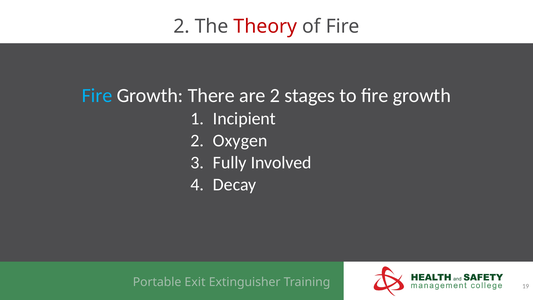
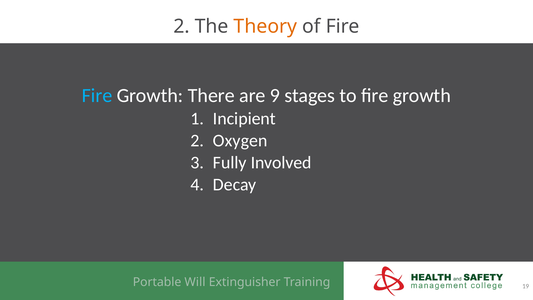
Theory colour: red -> orange
are 2: 2 -> 9
Exit: Exit -> Will
